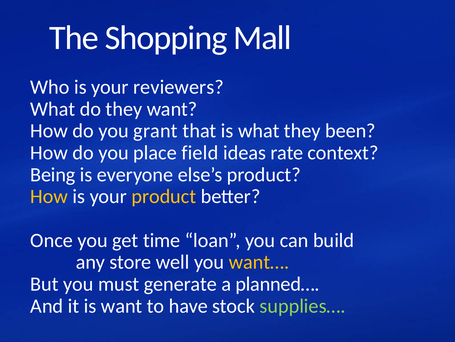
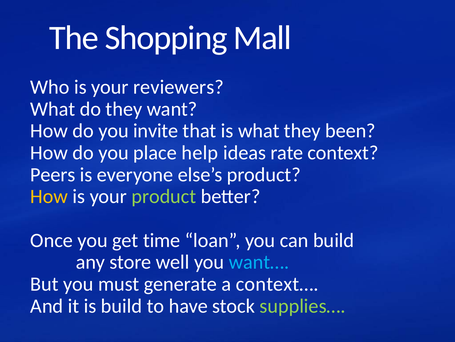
grant: grant -> invite
field: field -> help
Being: Being -> Peers
product at (164, 196) colour: yellow -> light green
want… colour: yellow -> light blue
planned…: planned… -> context…
is want: want -> build
